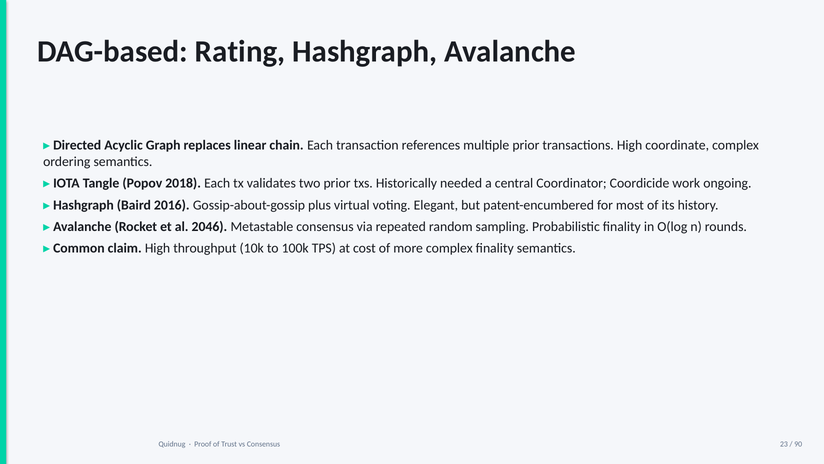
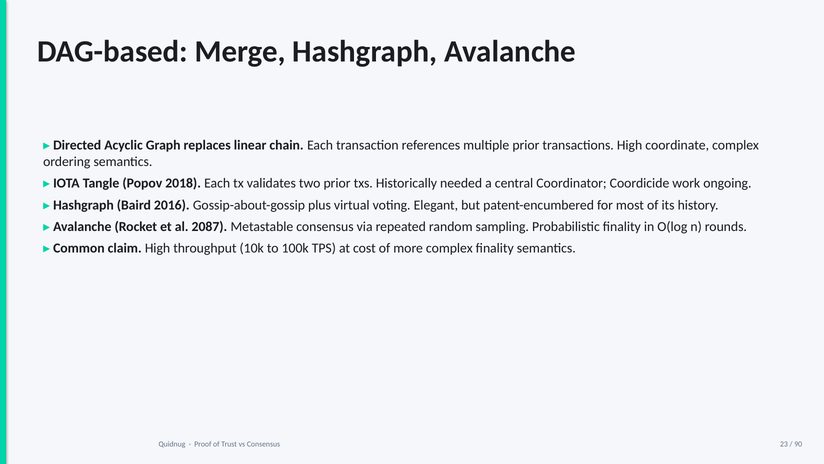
Rating: Rating -> Merge
2046: 2046 -> 2087
